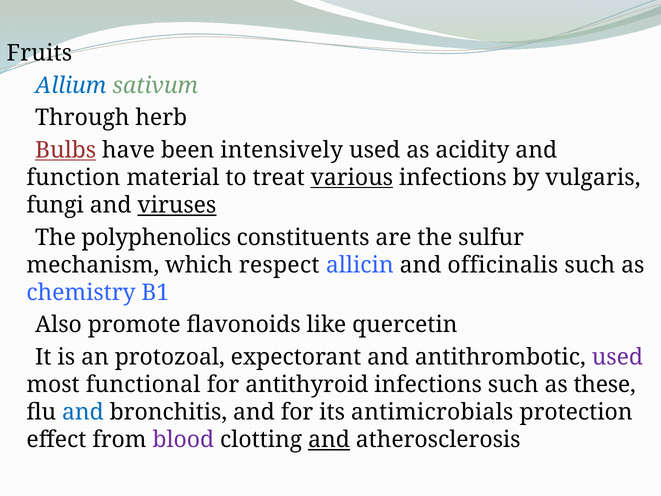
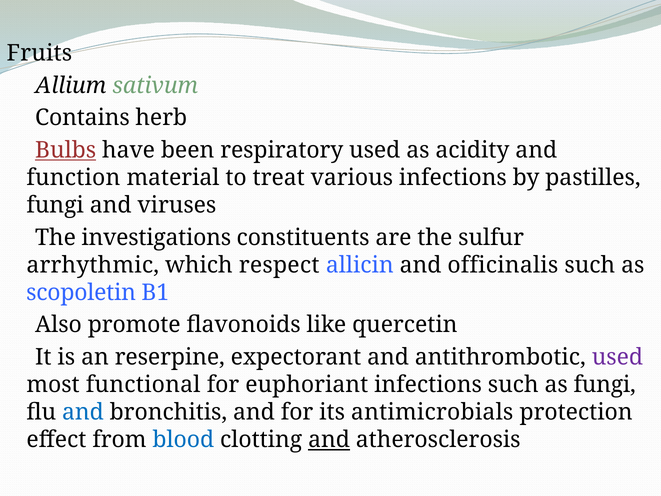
Allium colour: blue -> black
Through: Through -> Contains
intensively: intensively -> respiratory
various underline: present -> none
vulgaris: vulgaris -> pastilles
viruses underline: present -> none
polyphenolics: polyphenolics -> investigations
mechanism: mechanism -> arrhythmic
chemistry: chemistry -> scopoletin
protozoal: protozoal -> reserpine
antithyroid: antithyroid -> euphoriant
as these: these -> fungi
blood colour: purple -> blue
